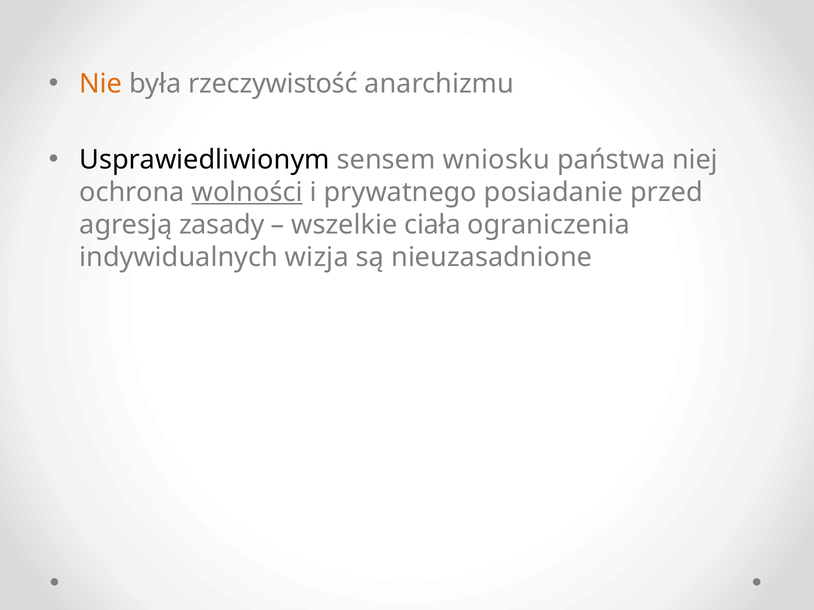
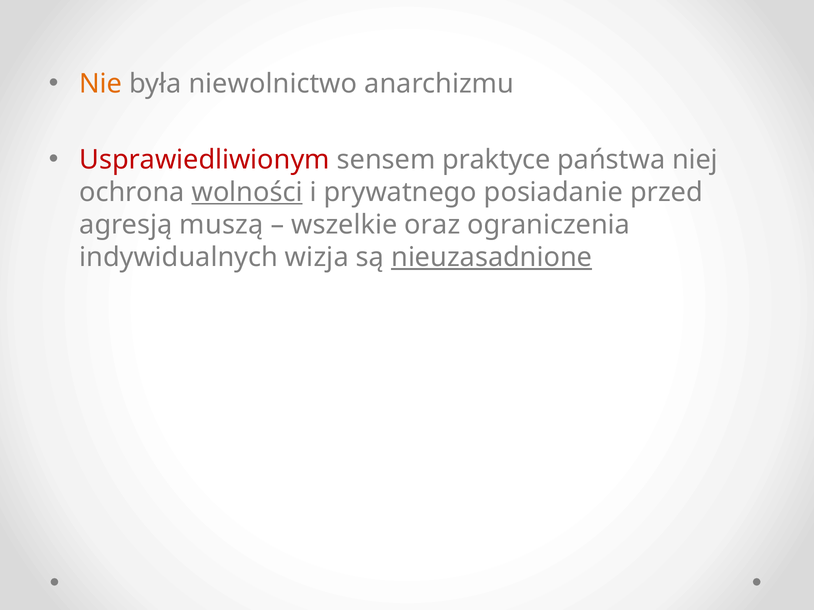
rzeczywistość: rzeczywistość -> niewolnictwo
Usprawiedliwionym colour: black -> red
wniosku: wniosku -> praktyce
zasady: zasady -> muszą
ciała: ciała -> oraz
nieuzasadnione underline: none -> present
